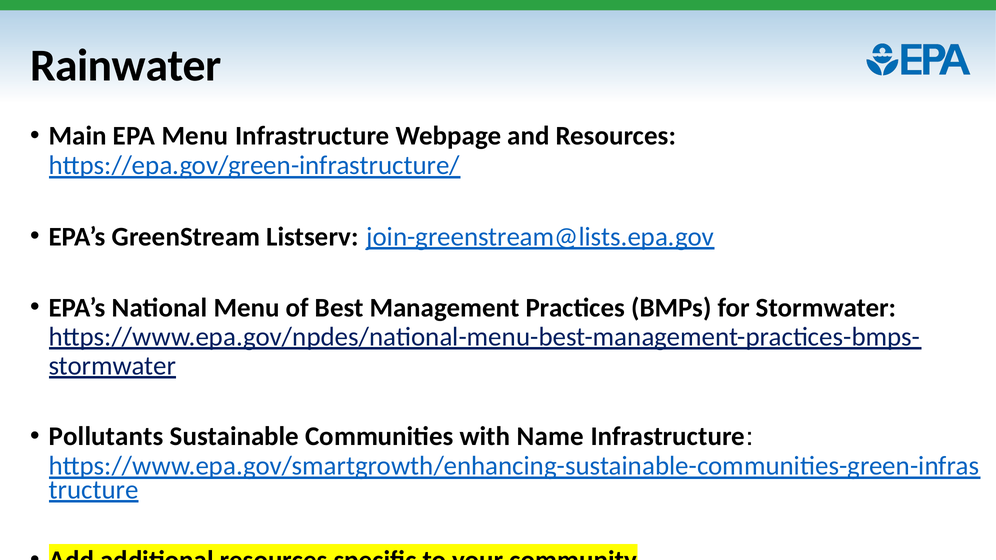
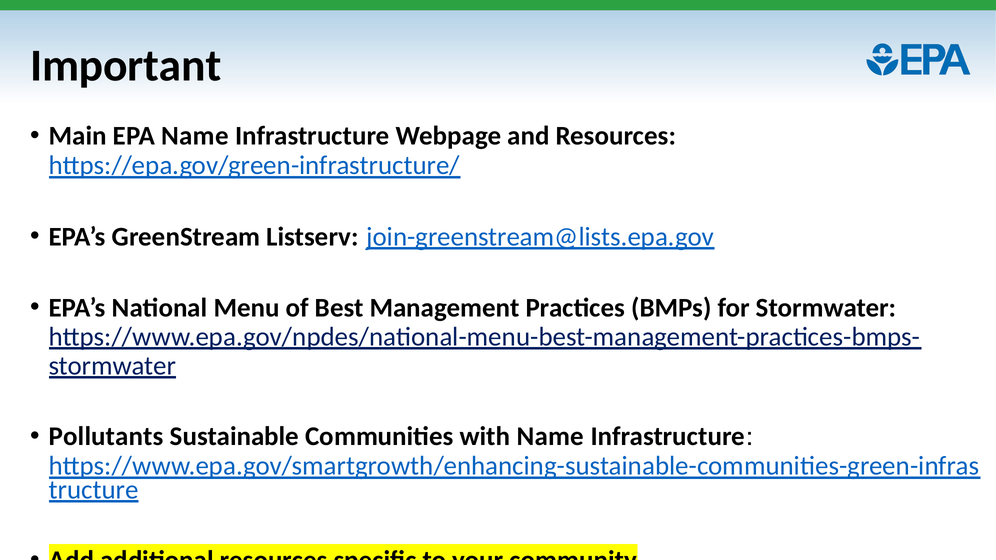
Rainwater: Rainwater -> Important
EPA Menu: Menu -> Name
